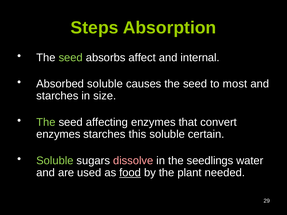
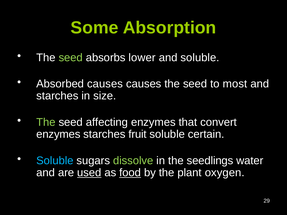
Steps: Steps -> Some
affect: affect -> lower
and internal: internal -> soluble
Absorbed soluble: soluble -> causes
this: this -> fruit
Soluble at (55, 161) colour: light green -> light blue
dissolve colour: pink -> light green
used underline: none -> present
needed: needed -> oxygen
